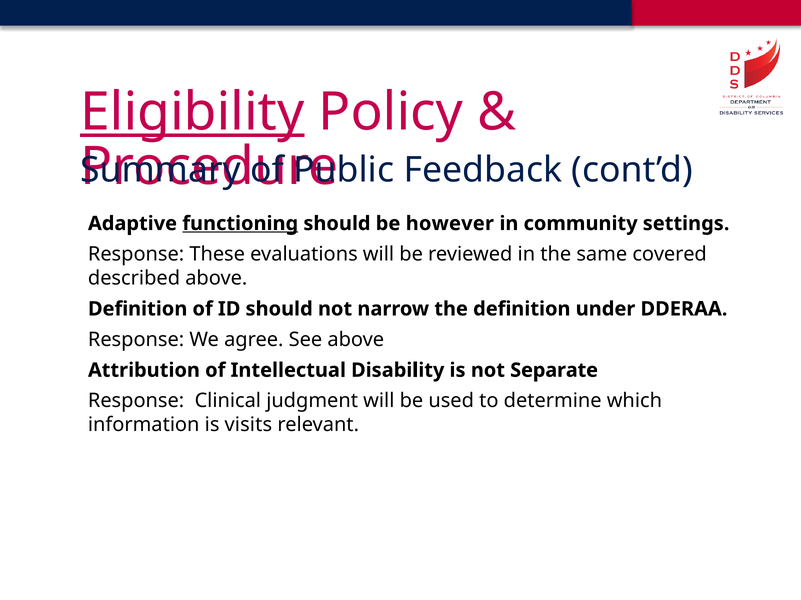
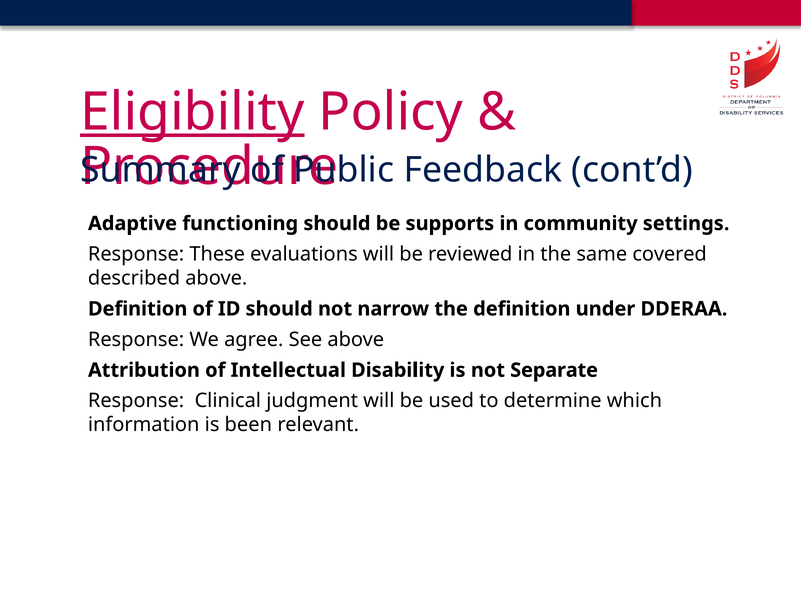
functioning underline: present -> none
however: however -> supports
visits: visits -> been
